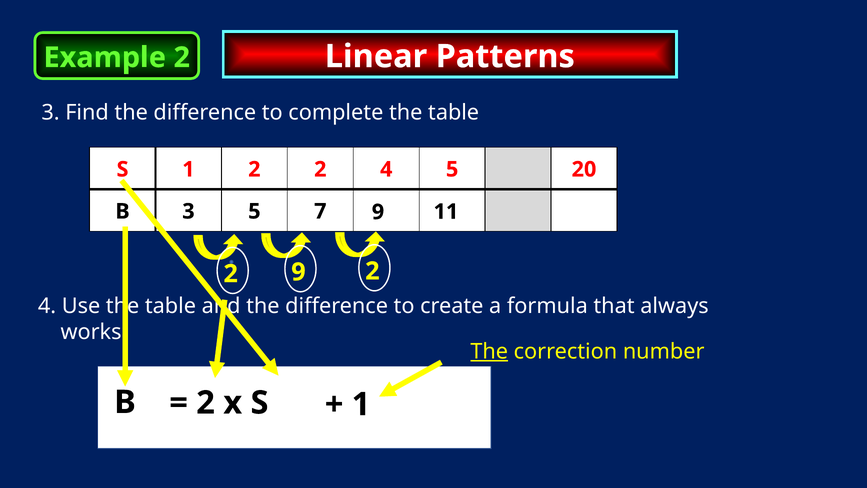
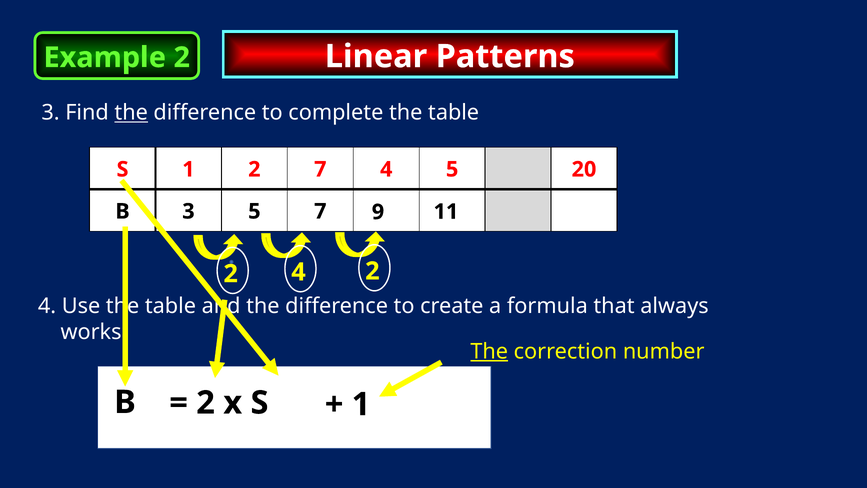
the at (131, 113) underline: none -> present
2 at (320, 169): 2 -> 7
9 at (298, 272): 9 -> 4
